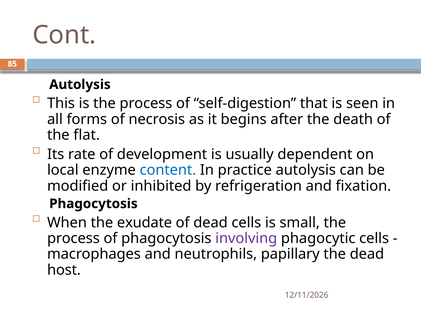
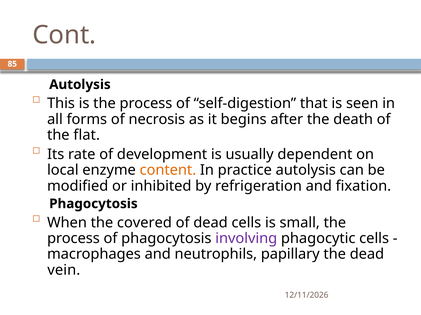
content colour: blue -> orange
exudate: exudate -> covered
host: host -> vein
